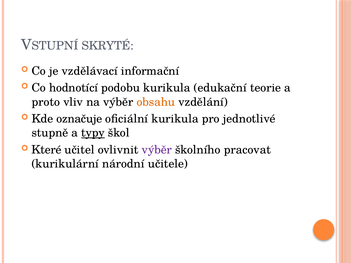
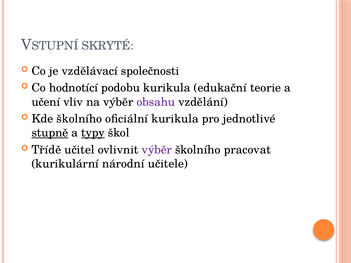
informační: informační -> společnosti
proto: proto -> učení
obsahu colour: orange -> purple
Kde označuje: označuje -> školního
stupně underline: none -> present
Které: Které -> Třídě
